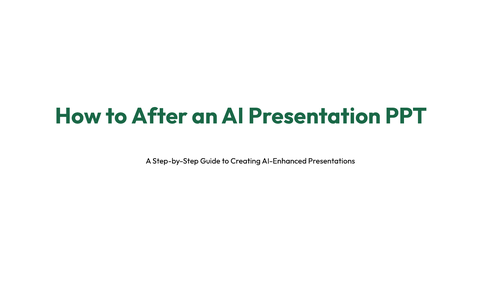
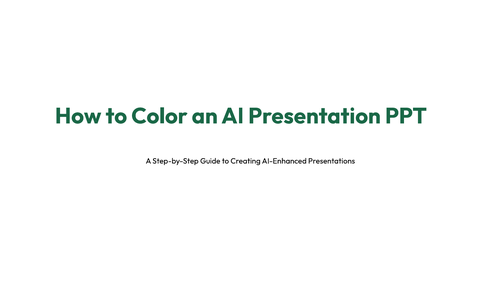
After: After -> Color
